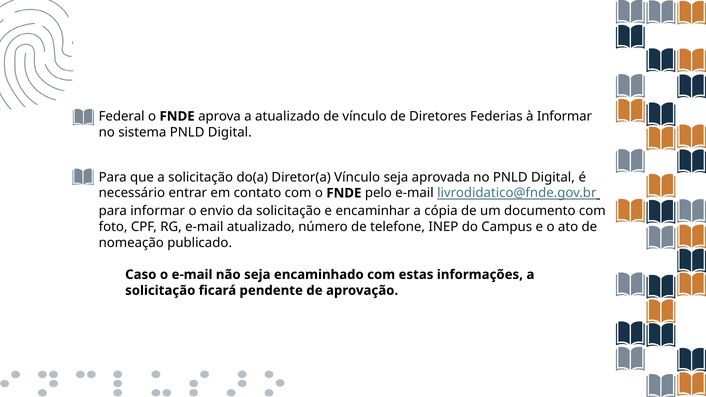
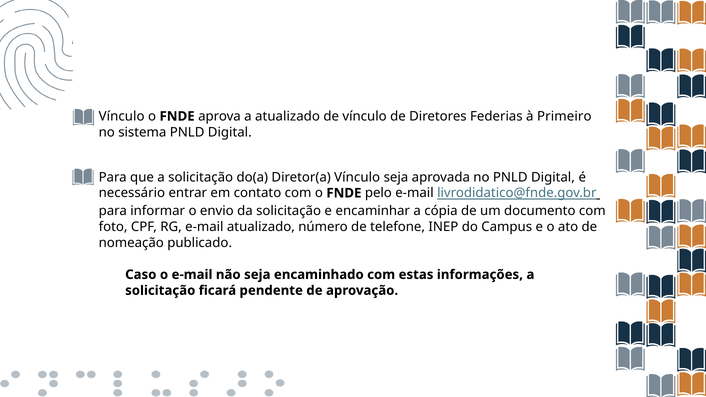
Federal at (122, 116): Federal -> Vínculo
à Informar: Informar -> Primeiro
